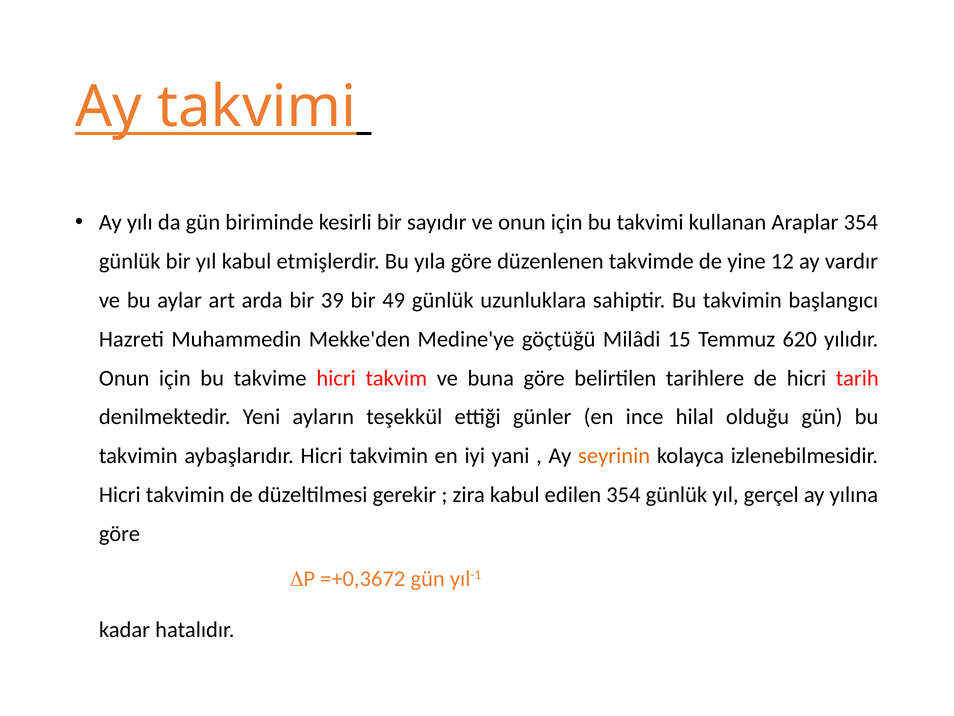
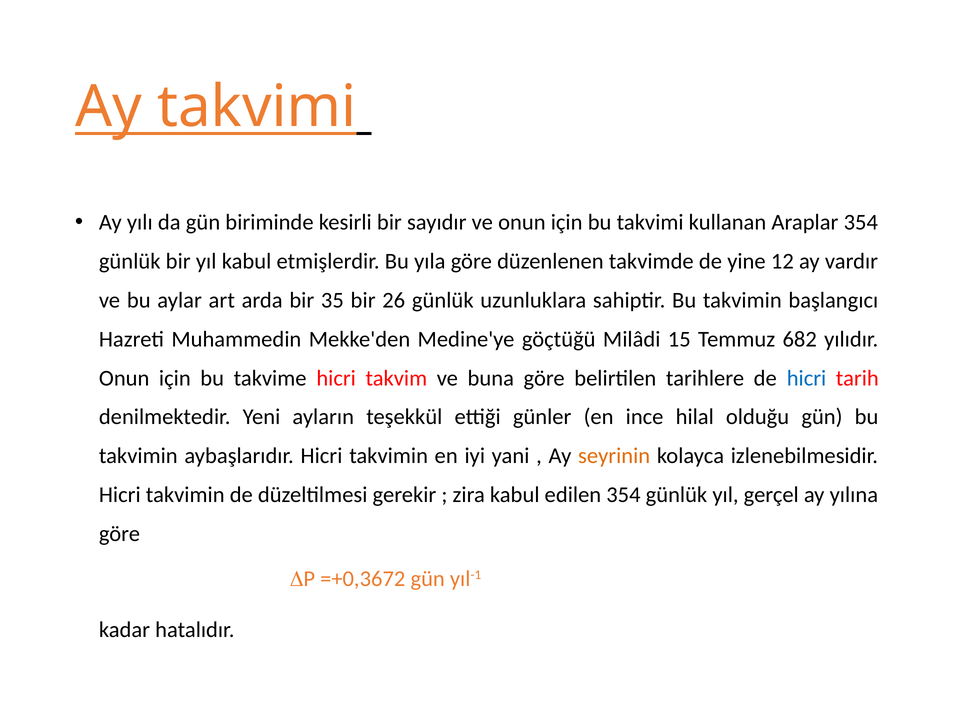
39: 39 -> 35
49: 49 -> 26
620: 620 -> 682
hicri at (807, 378) colour: black -> blue
